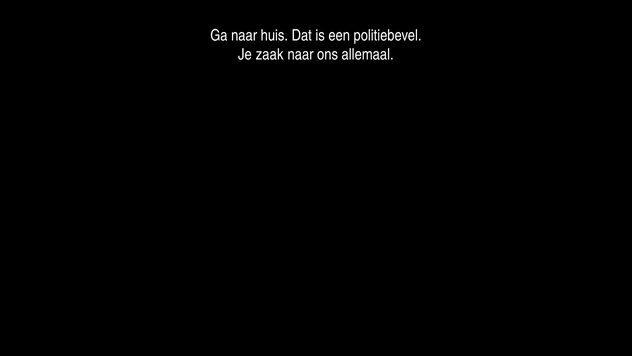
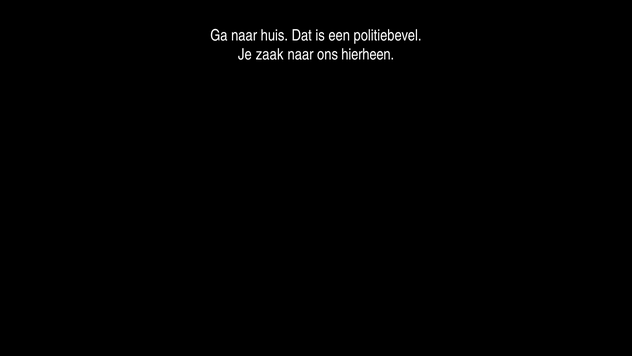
allemaal: allemaal -> hierheen
